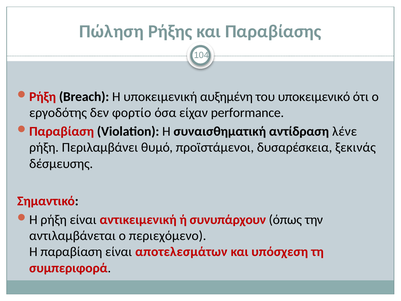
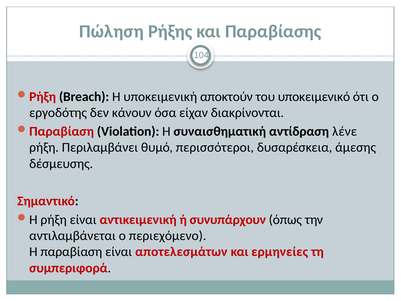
αυξημένη: αυξημένη -> αποκτούν
φορτίο: φορτίο -> κάνουν
performance: performance -> διακρίνονται
προϊστάμενοι: προϊστάμενοι -> περισσότεροι
ξεκινάς: ξεκινάς -> άμεσης
υπόσχεση: υπόσχεση -> ερμηνείες
